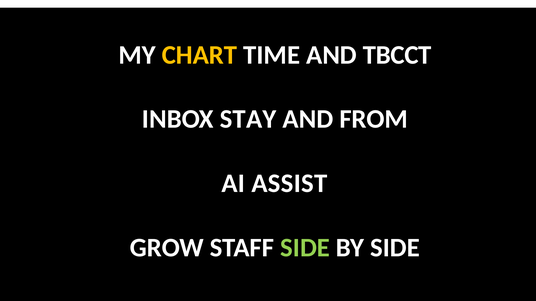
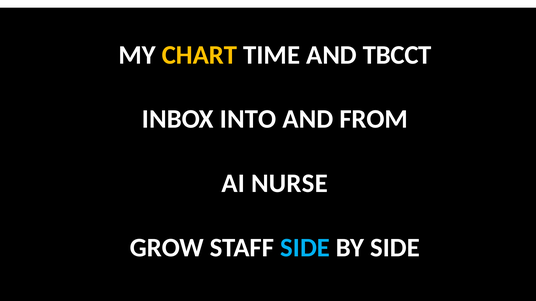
STAY: STAY -> INTO
ASSIST: ASSIST -> NURSE
SIDE at (305, 248) colour: light green -> light blue
